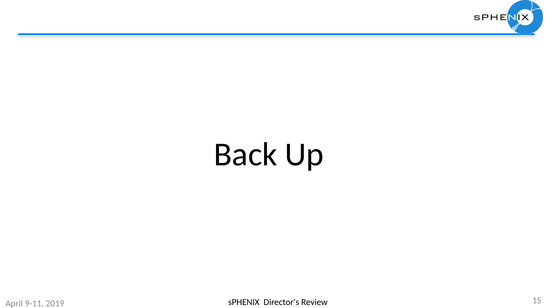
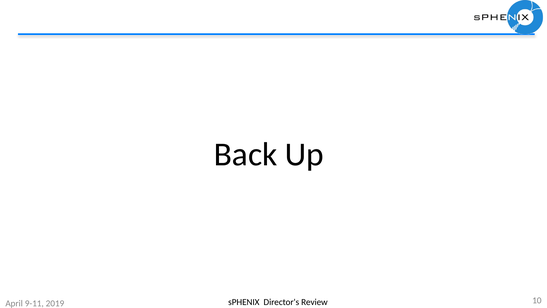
15: 15 -> 10
